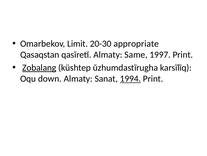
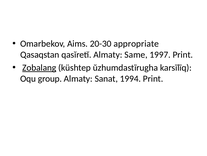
Limit: Limit -> Aims
down: down -> group
1994 underline: present -> none
